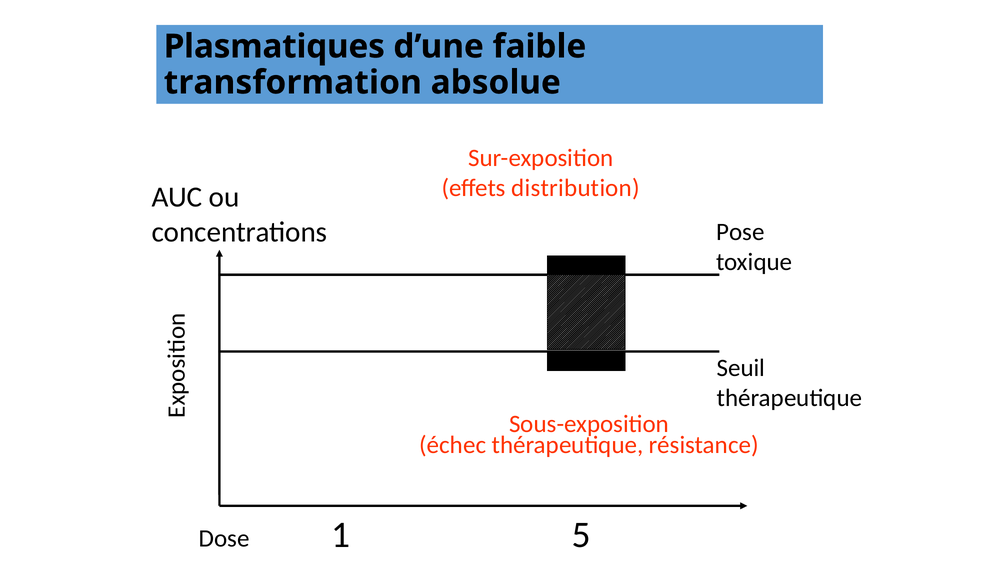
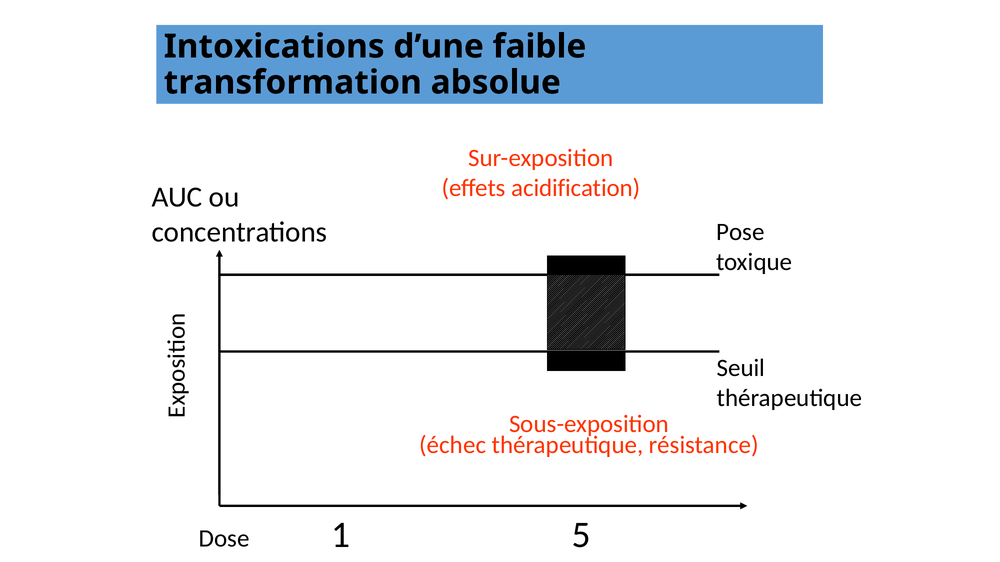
Plasmatiques: Plasmatiques -> Intoxications
distribution: distribution -> acidification
